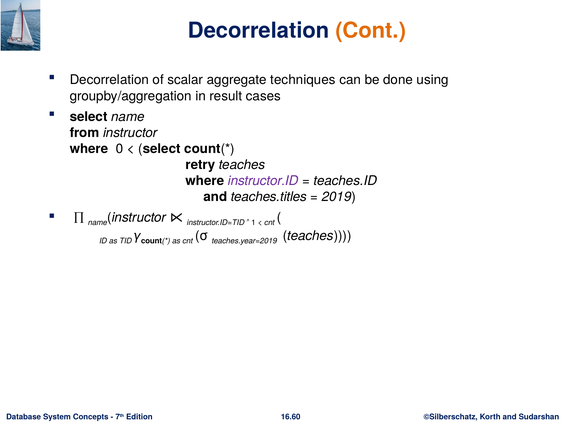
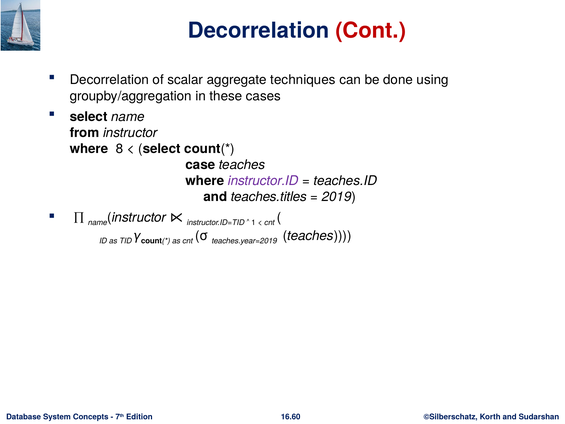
Cont colour: orange -> red
result: result -> these
0: 0 -> 8
retry: retry -> case
